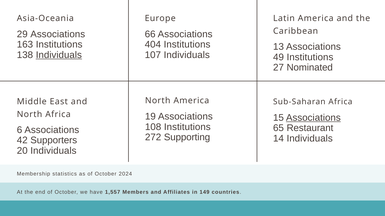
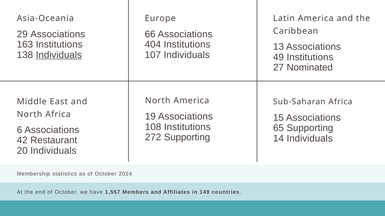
Associations at (313, 118) underline: present -> none
65 Restaurant: Restaurant -> Supporting
Supporters: Supporters -> Restaurant
